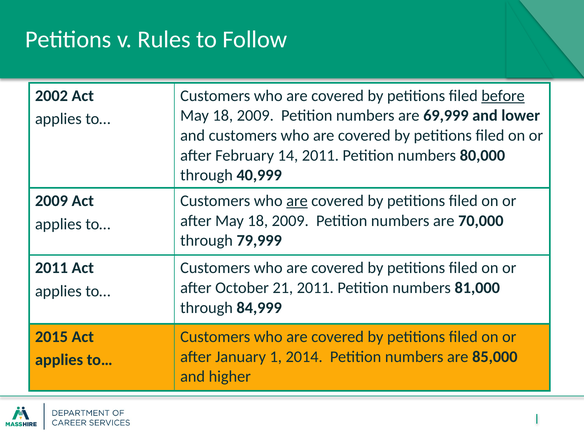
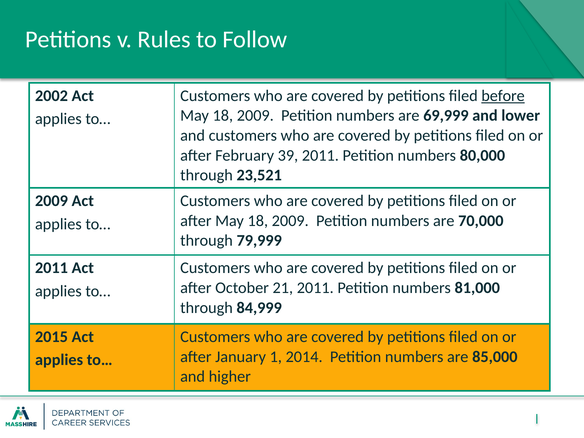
14: 14 -> 39
40,999: 40,999 -> 23,521
are at (297, 201) underline: present -> none
